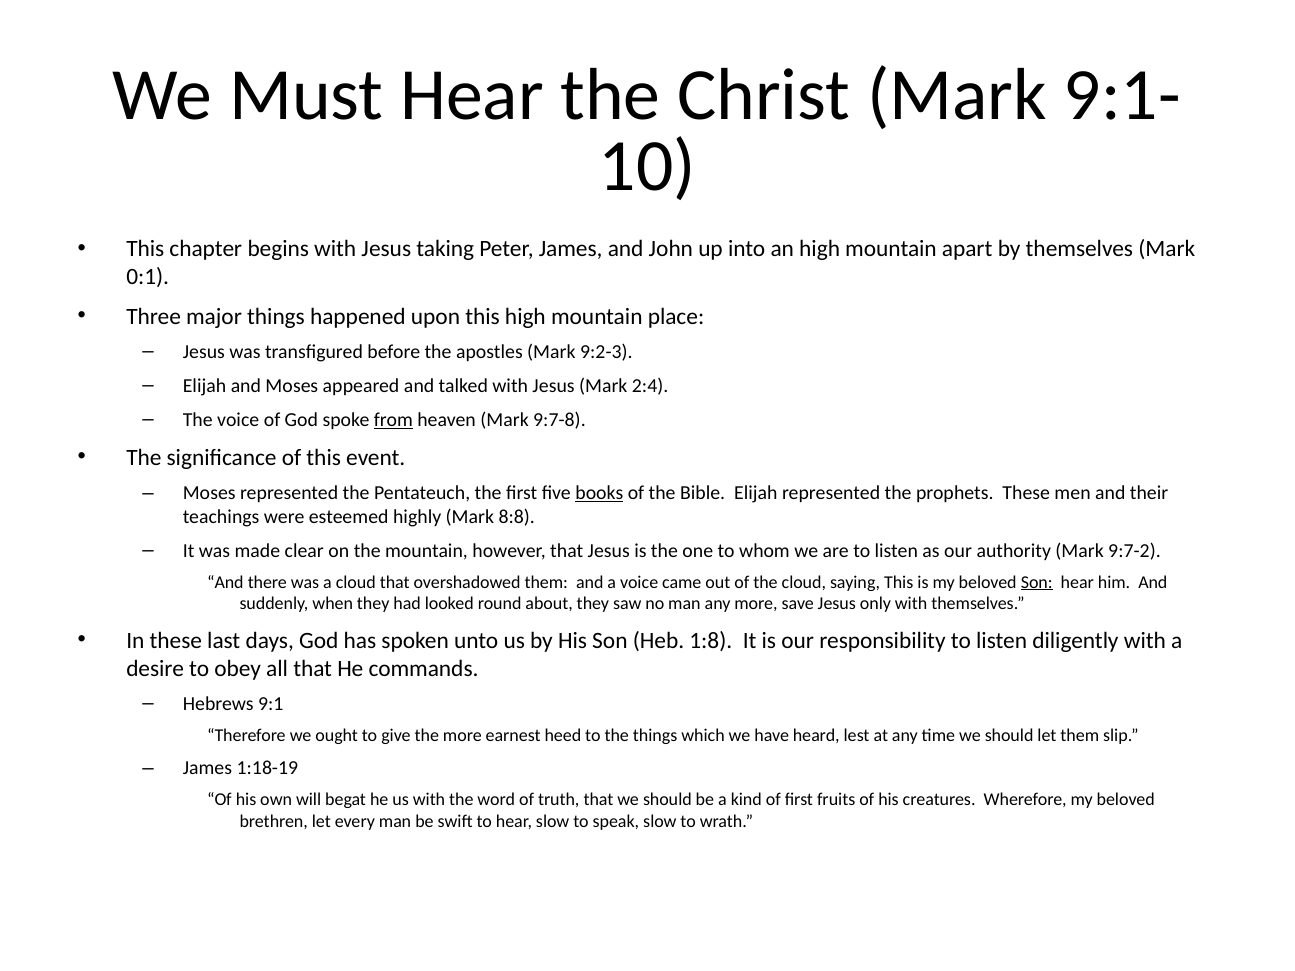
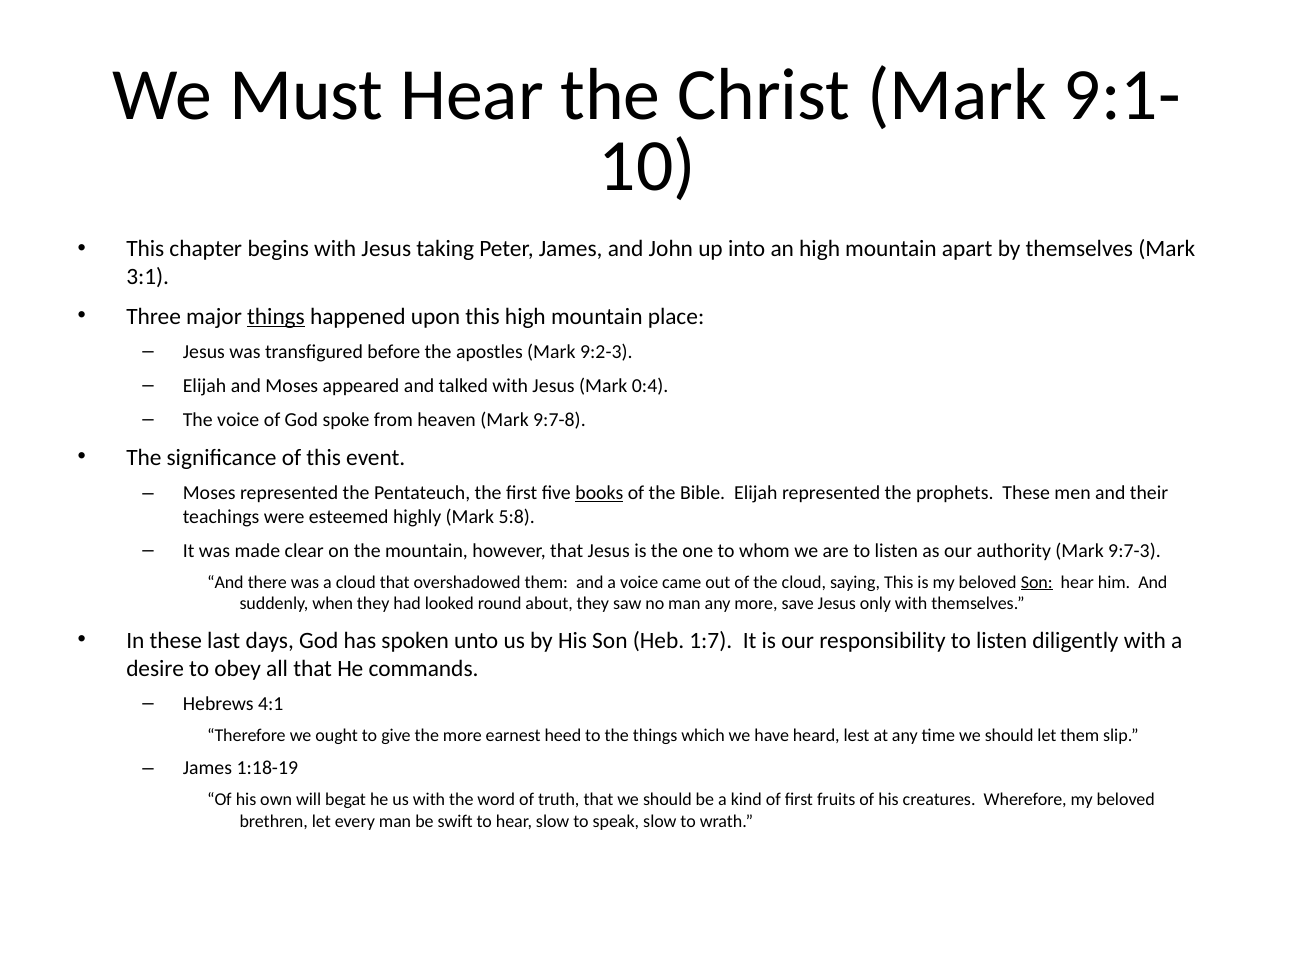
0:1: 0:1 -> 3:1
things at (276, 316) underline: none -> present
2:4: 2:4 -> 0:4
from underline: present -> none
8:8: 8:8 -> 5:8
9:7-2: 9:7-2 -> 9:7-3
1:8: 1:8 -> 1:7
9:1: 9:1 -> 4:1
